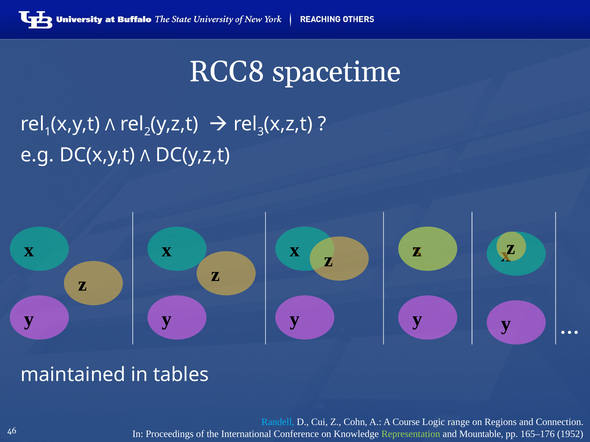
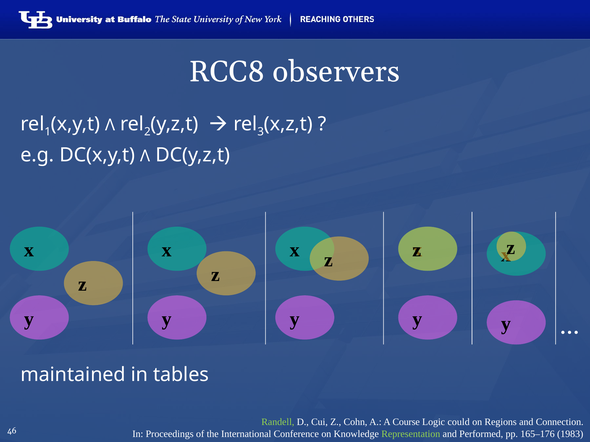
spacetime: spacetime -> observers
Randell colour: light blue -> light green
range: range -> could
Mountable: Mountable -> Performed
1952: 1952 -> 1983
